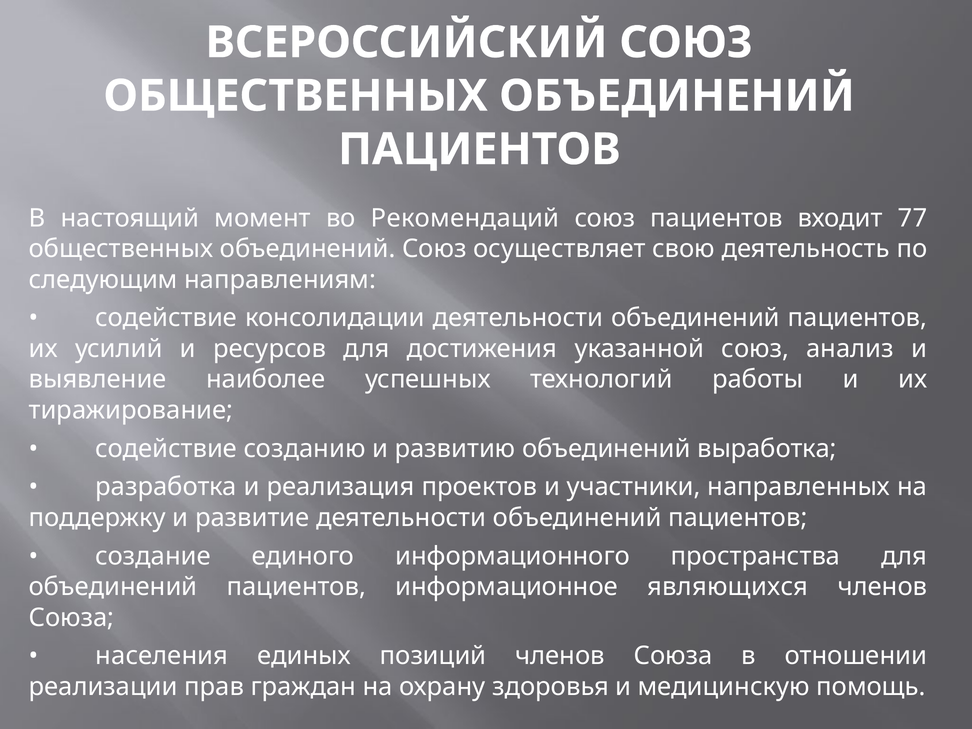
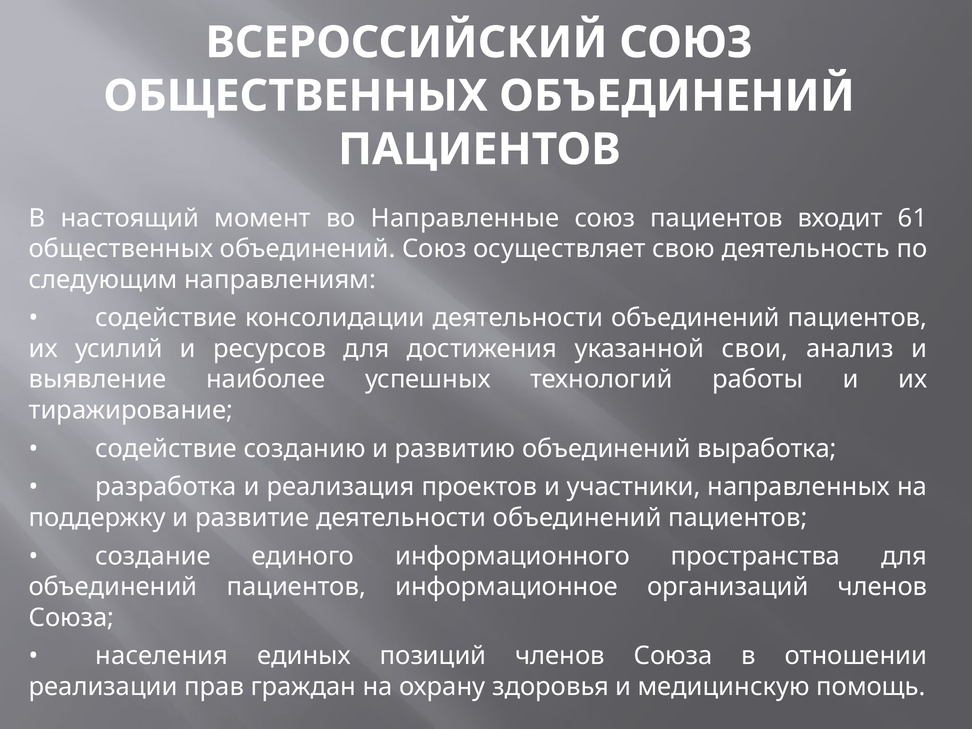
Рекомендаций: Рекомендаций -> Направленные
77: 77 -> 61
указанной союз: союз -> свои
являющихся: являющихся -> организаций
